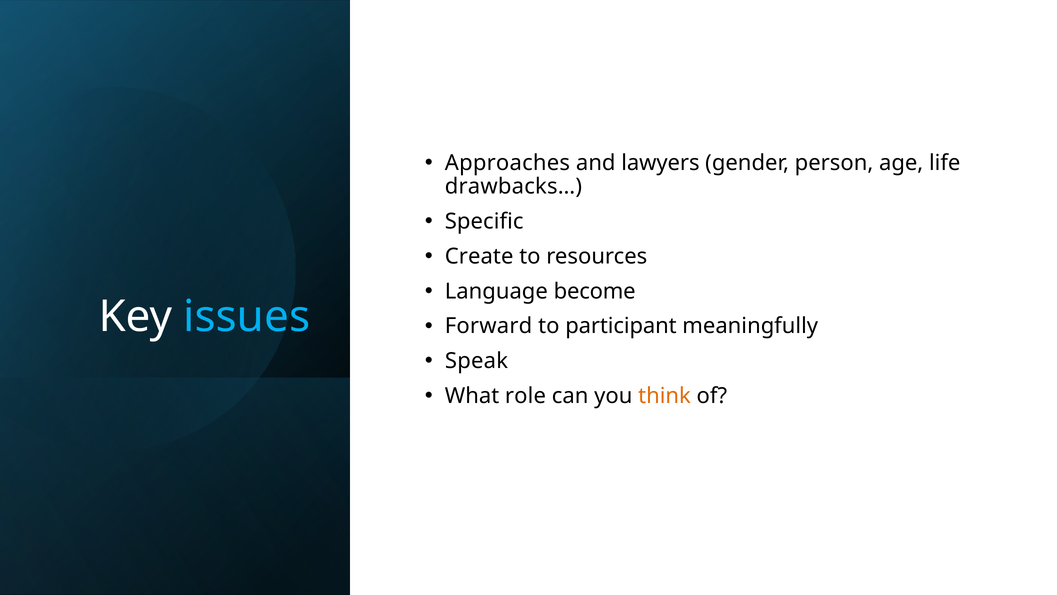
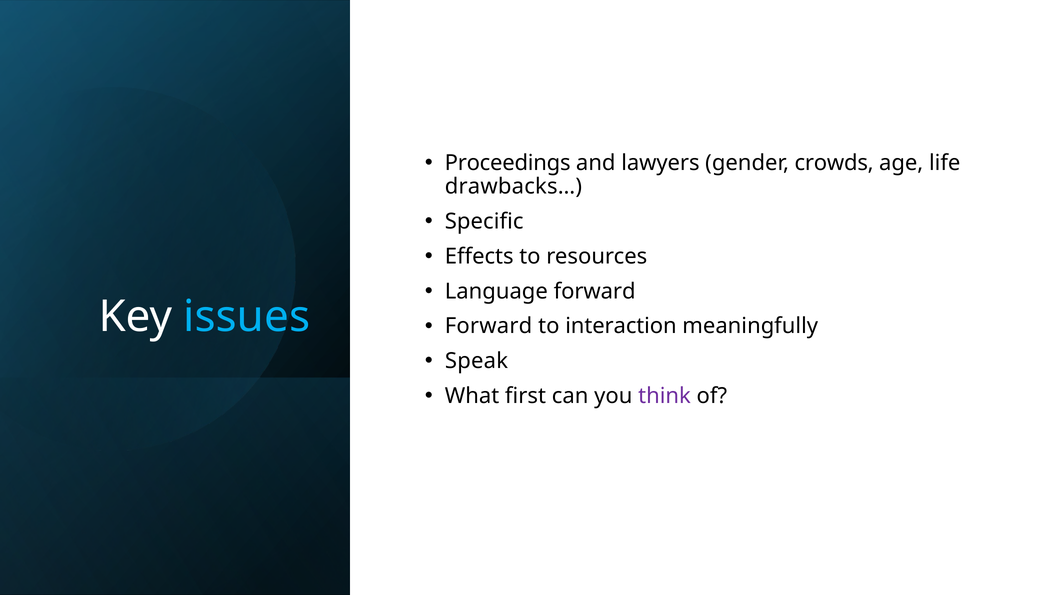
Approaches: Approaches -> Proceedings
person: person -> crowds
Create: Create -> Effects
Language become: become -> forward
participant: participant -> interaction
role: role -> first
think colour: orange -> purple
